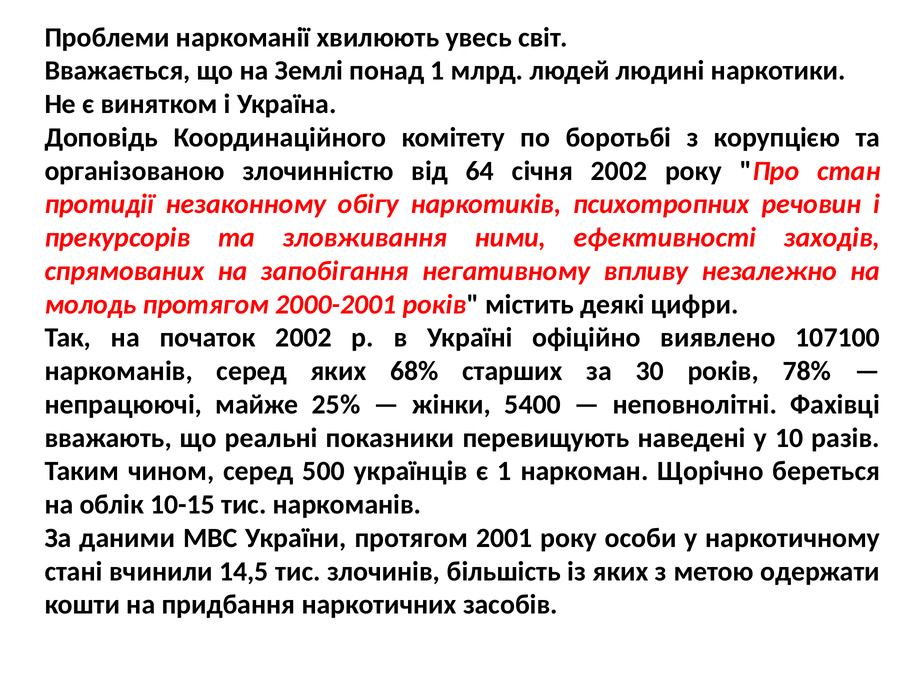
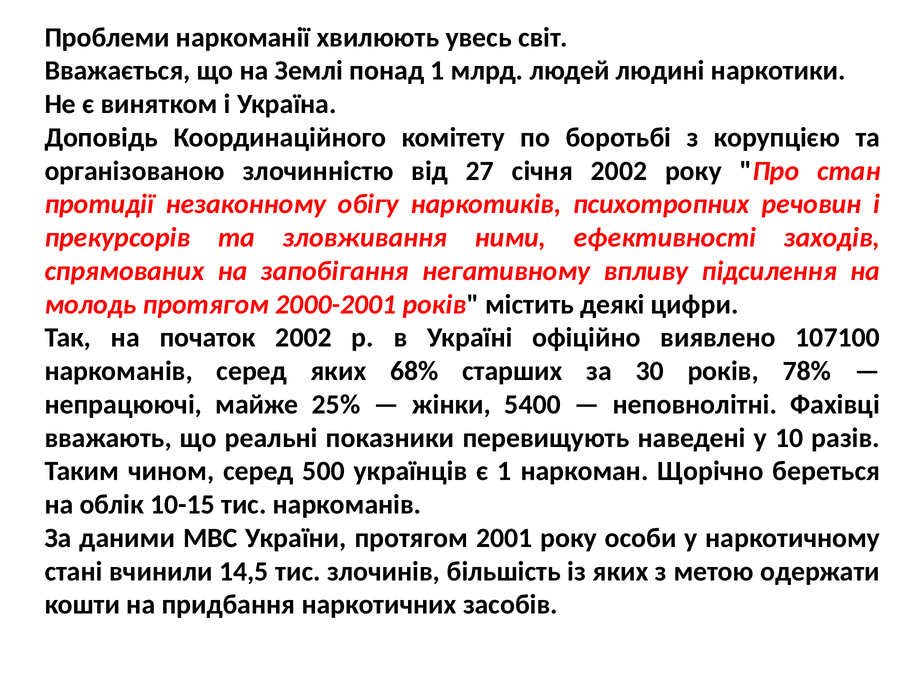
64: 64 -> 27
незалежно: незалежно -> підсилення
